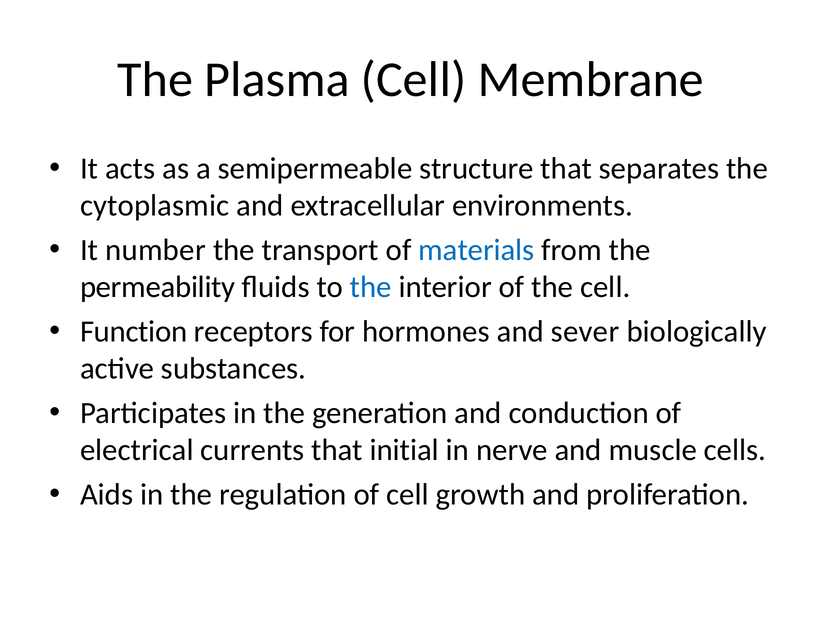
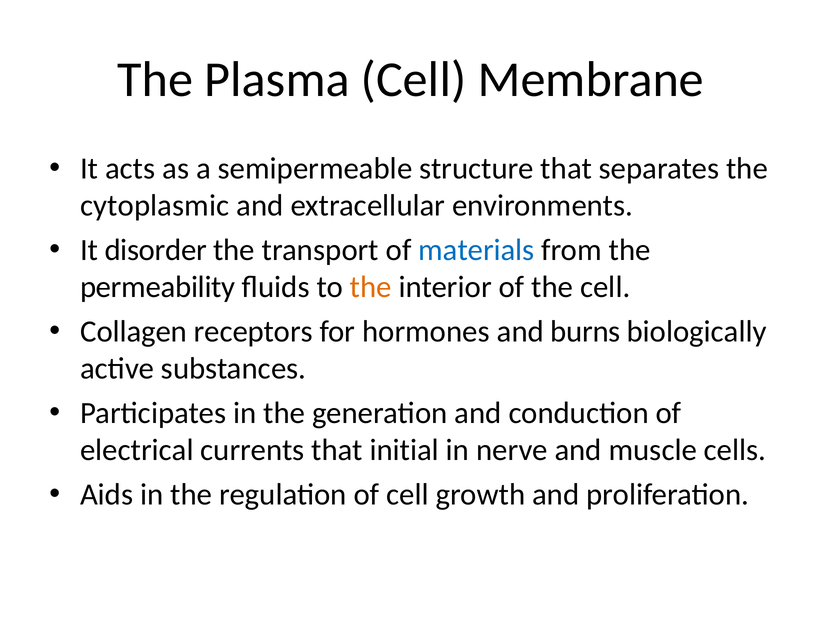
number: number -> disorder
the at (371, 287) colour: blue -> orange
Function: Function -> Collagen
sever: sever -> burns
